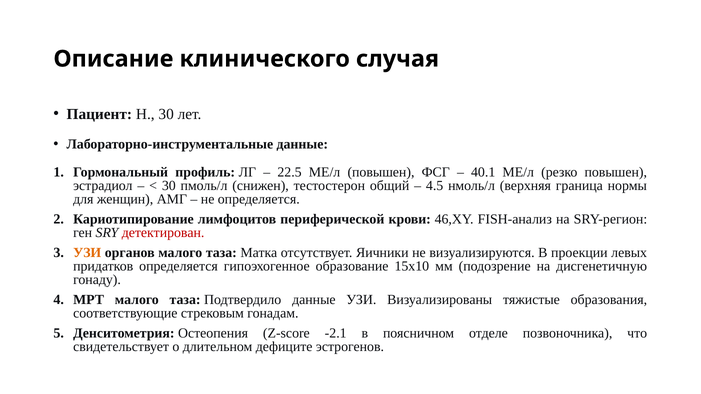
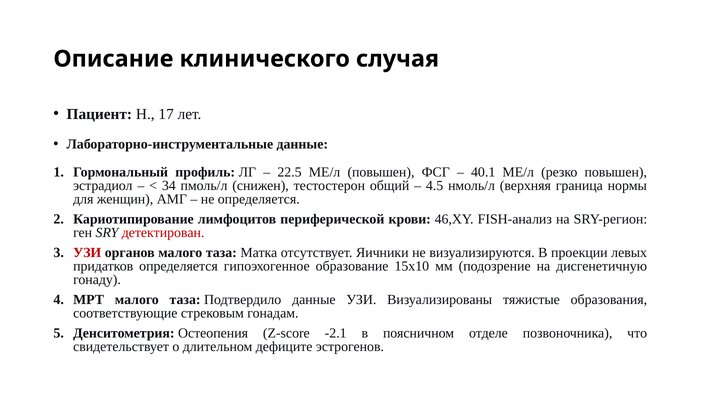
Н 30: 30 -> 17
30 at (169, 186): 30 -> 34
УЗИ at (87, 253) colour: orange -> red
